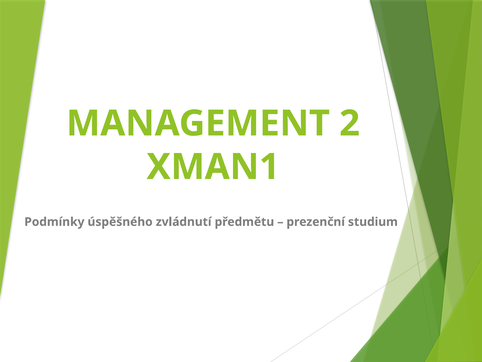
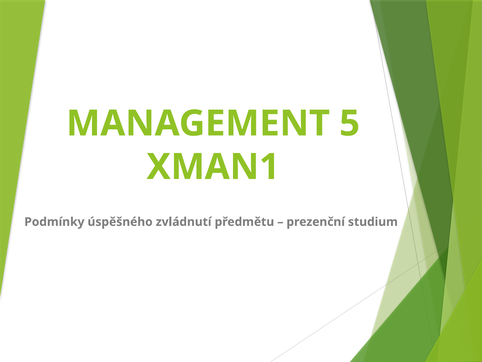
2: 2 -> 5
